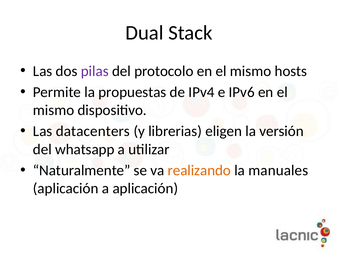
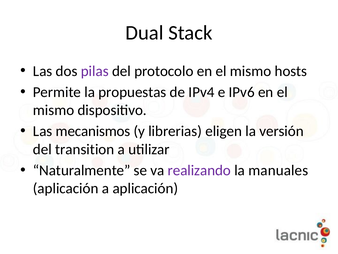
datacenters: datacenters -> mecanismos
whatsapp: whatsapp -> transition
realizando colour: orange -> purple
